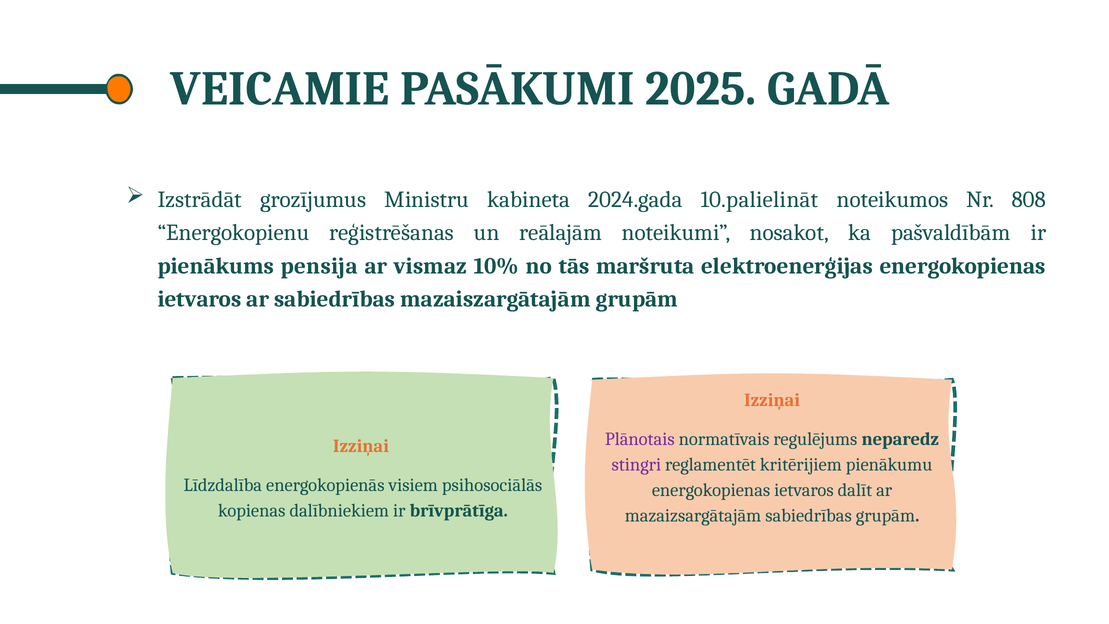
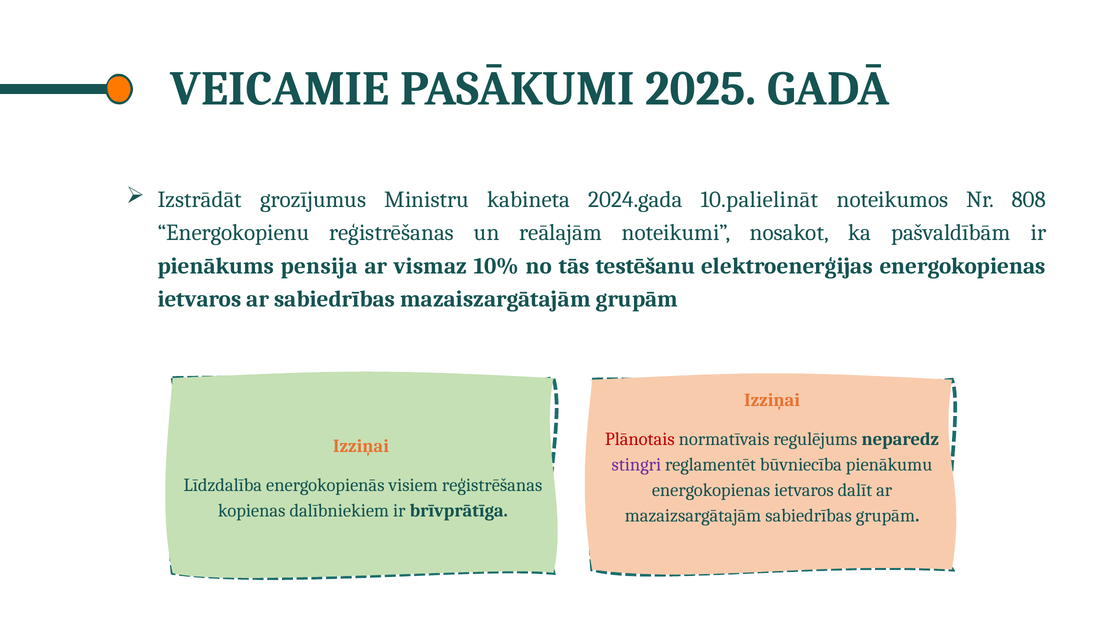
maršruta: maršruta -> testēšanu
Plānotais colour: purple -> red
kritērijiem: kritērijiem -> būvniecība
visiem psihosociālās: psihosociālās -> reģistrēšanas
